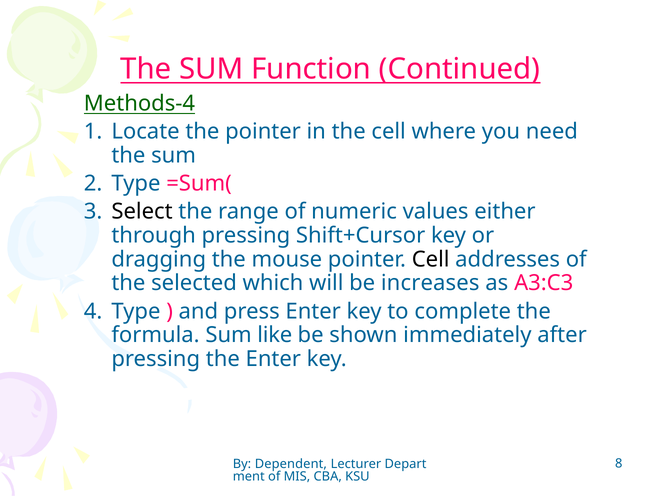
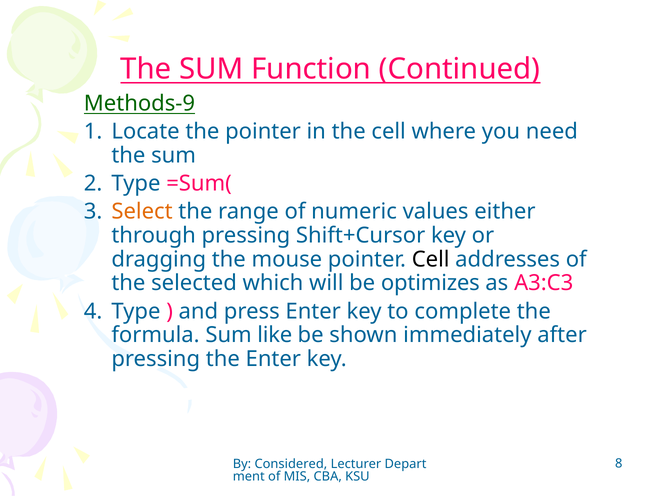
Methods-4: Methods-4 -> Methods-9
Select colour: black -> orange
increases: increases -> optimizes
Dependent: Dependent -> Considered
